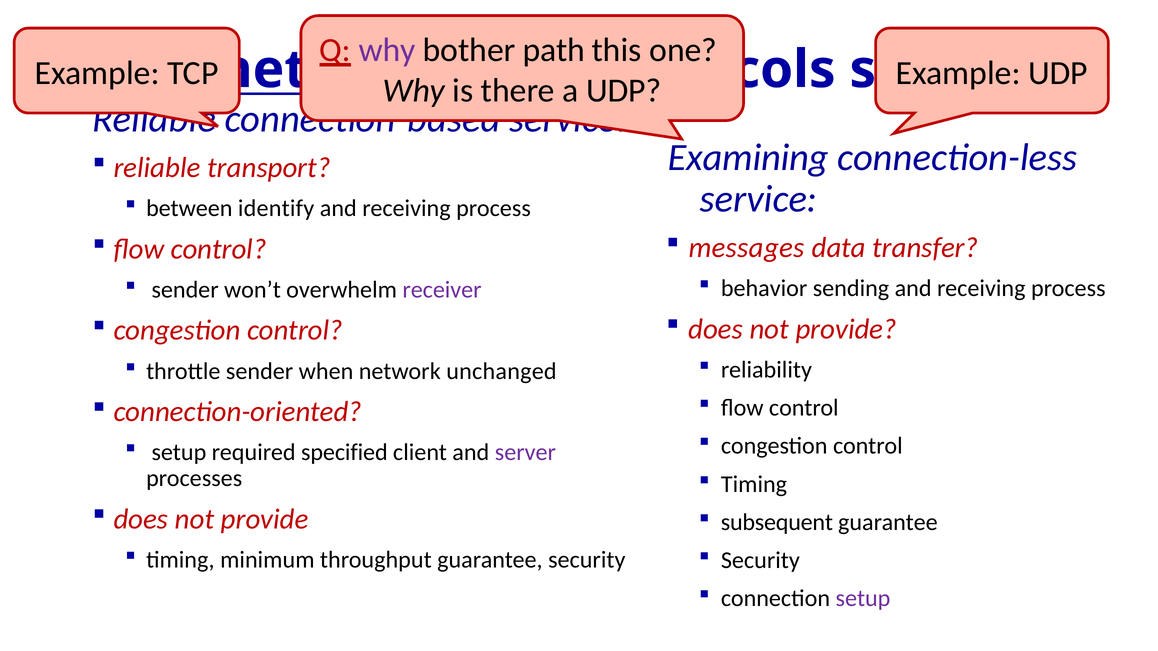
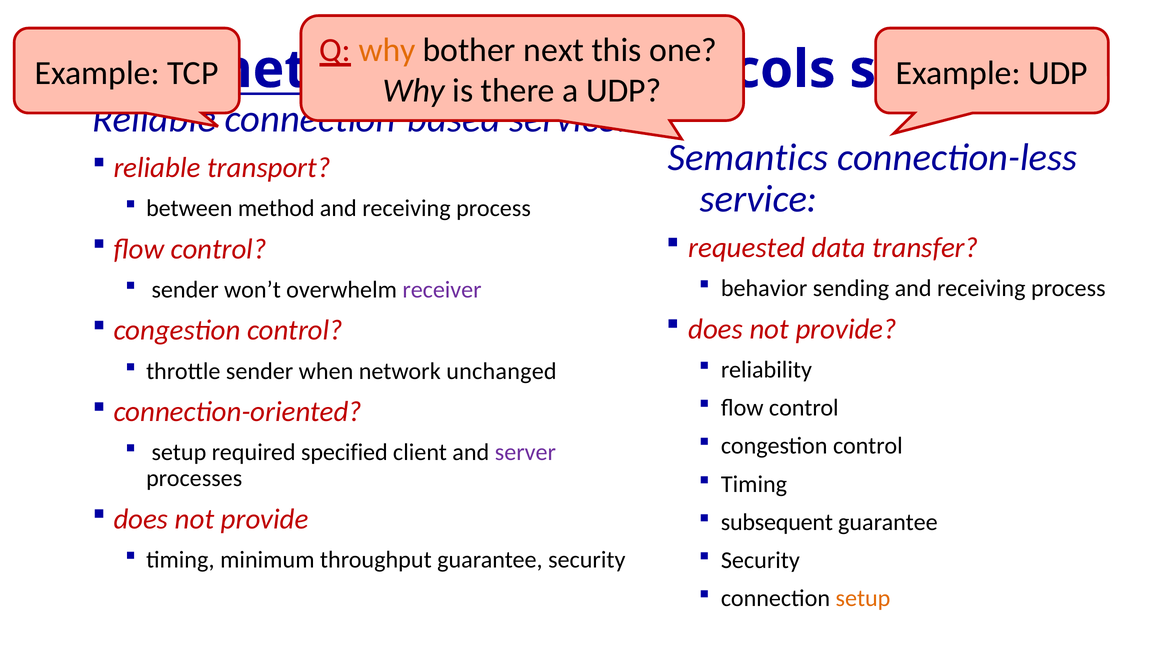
why at (387, 50) colour: purple -> orange
path: path -> next
Examining: Examining -> Semantics
identify: identify -> method
messages: messages -> requested
setup at (863, 599) colour: purple -> orange
